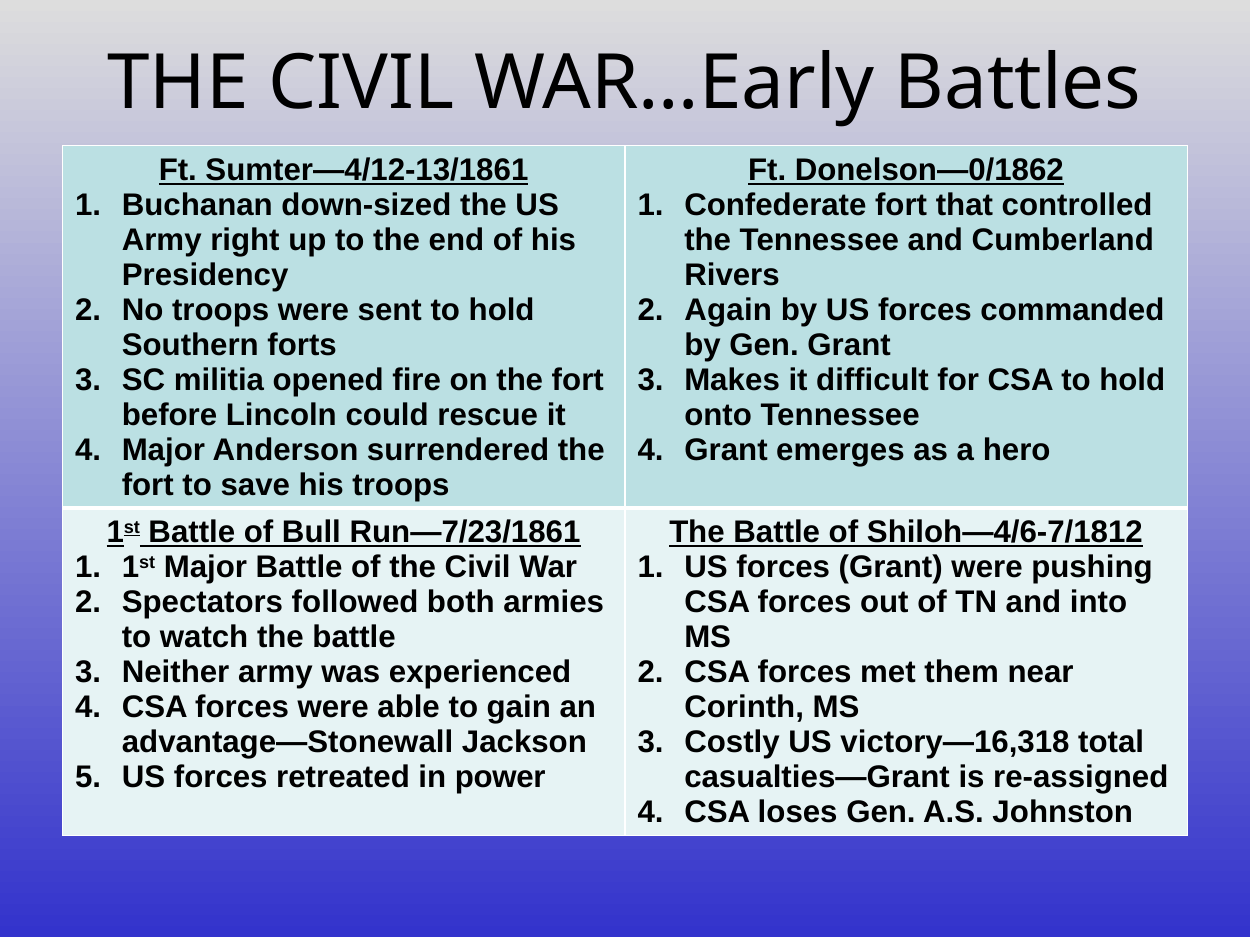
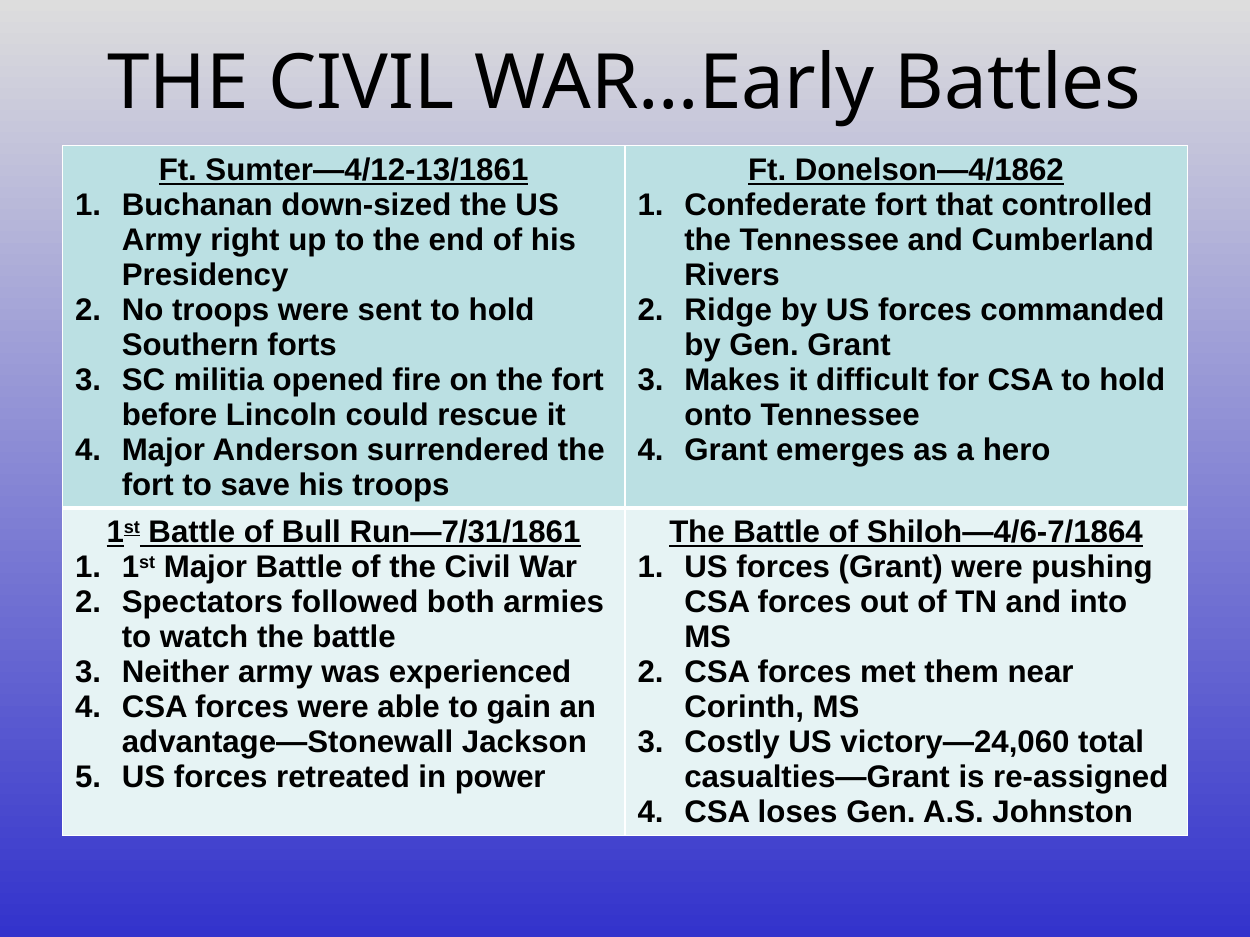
Donelson—0/1862: Donelson—0/1862 -> Donelson—4/1862
Again: Again -> Ridge
Run—7/23/1861: Run—7/23/1861 -> Run—7/31/1861
Shiloh—4/6-7/1812: Shiloh—4/6-7/1812 -> Shiloh—4/6-7/1864
victory—16,318: victory—16,318 -> victory—24,060
